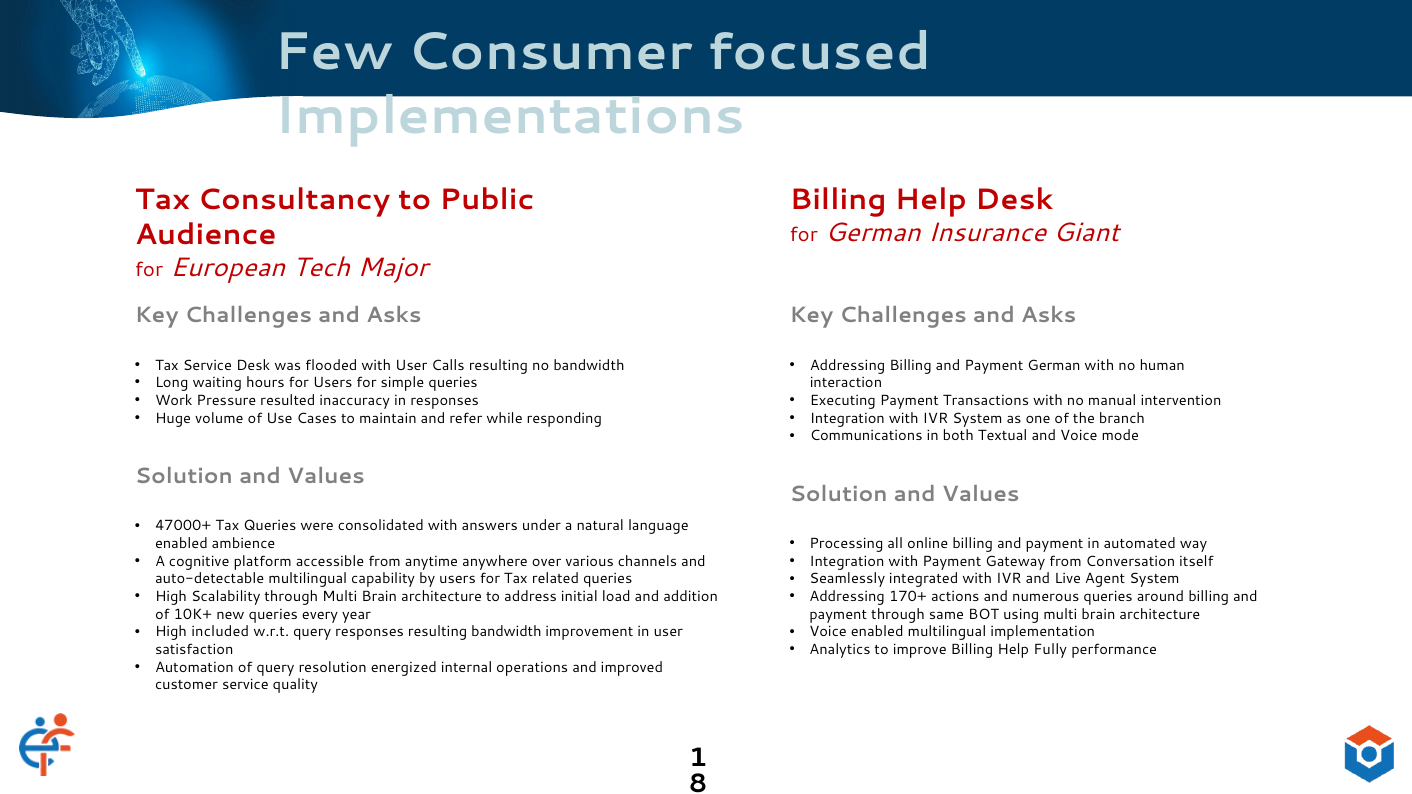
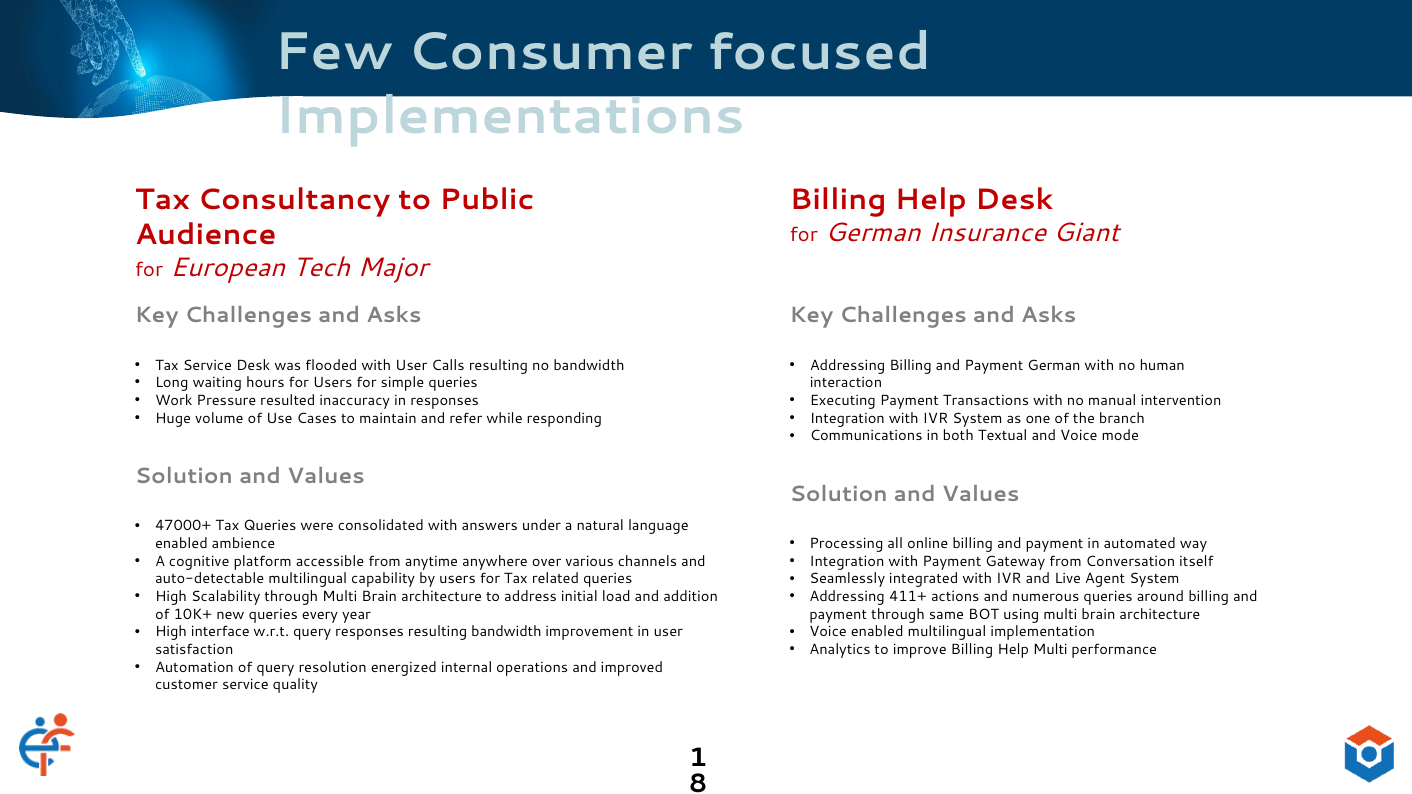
170+: 170+ -> 411+
included: included -> interface
Help Fully: Fully -> Multi
